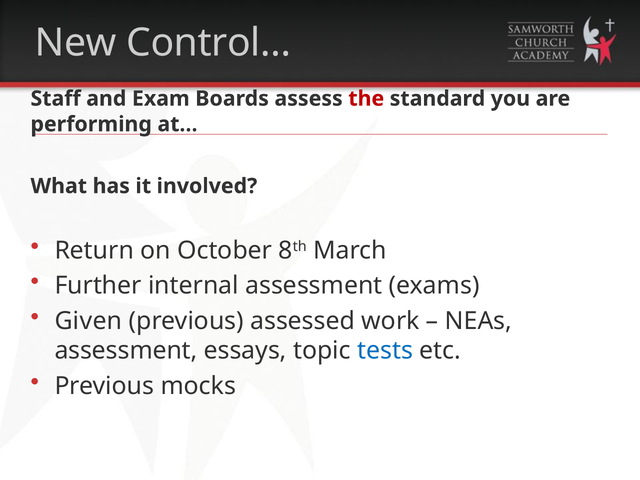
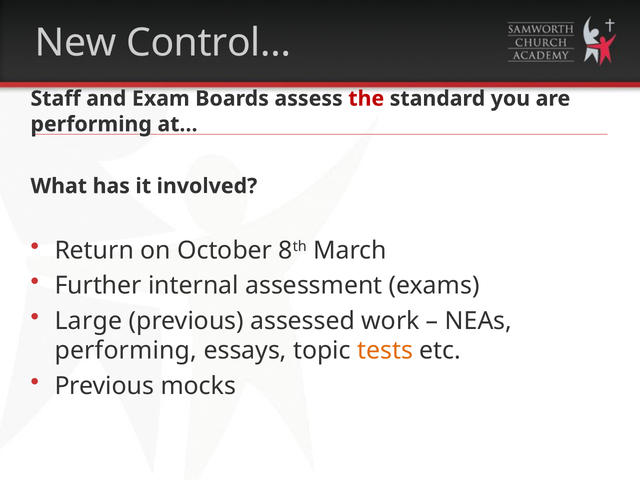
Given: Given -> Large
assessment at (126, 351): assessment -> performing
tests colour: blue -> orange
